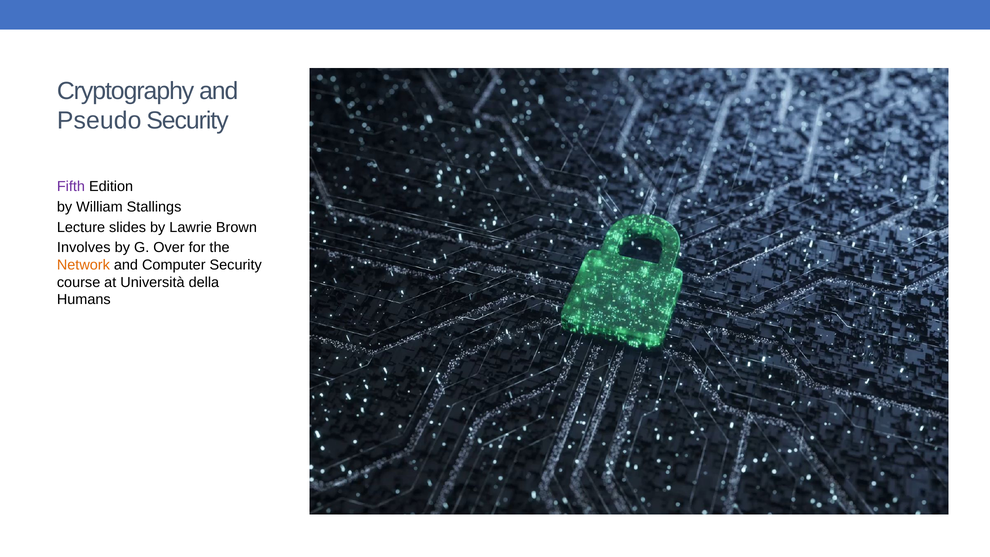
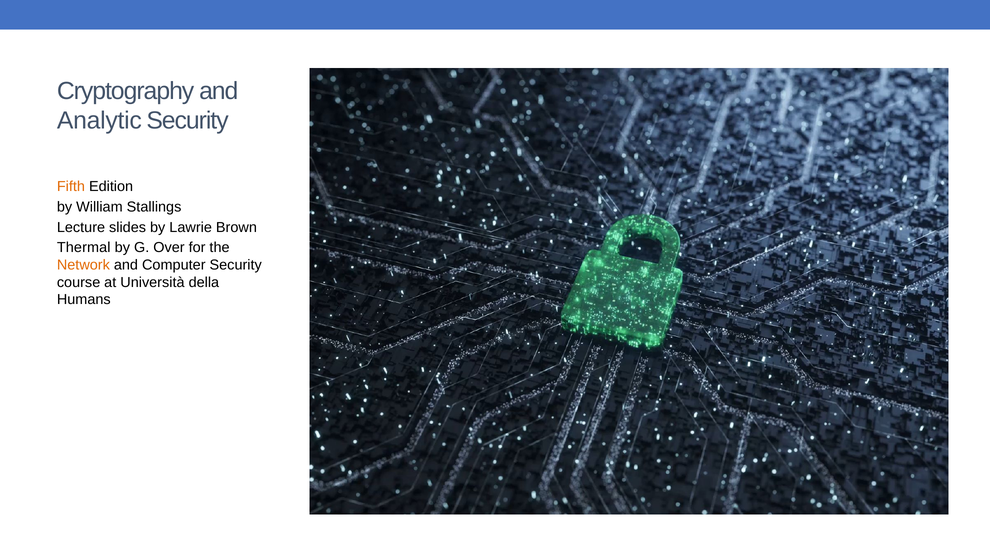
Pseudo: Pseudo -> Analytic
Fifth colour: purple -> orange
Involves: Involves -> Thermal
